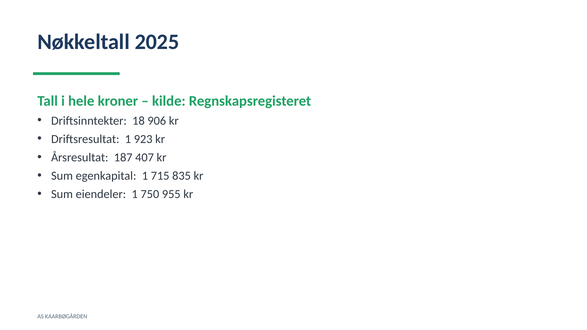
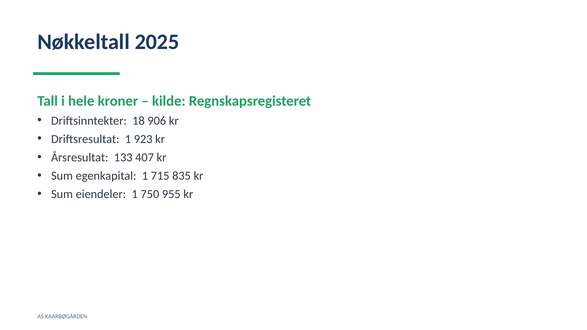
187: 187 -> 133
